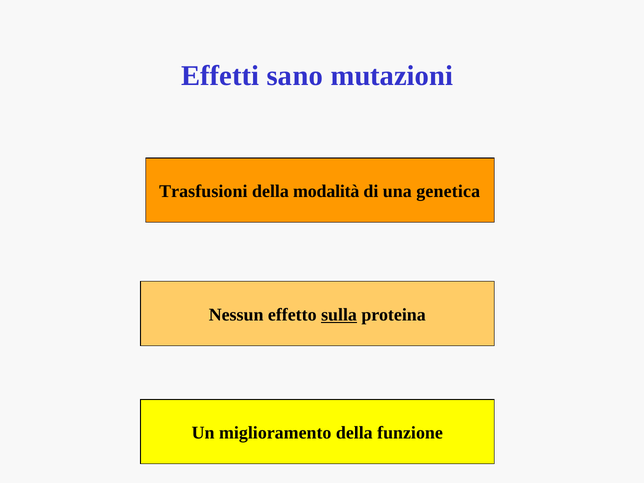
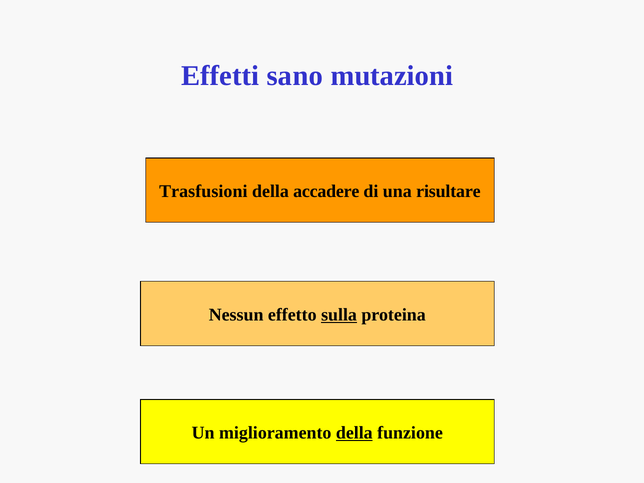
modalità: modalità -> accadere
genetica: genetica -> risultare
della at (354, 433) underline: none -> present
